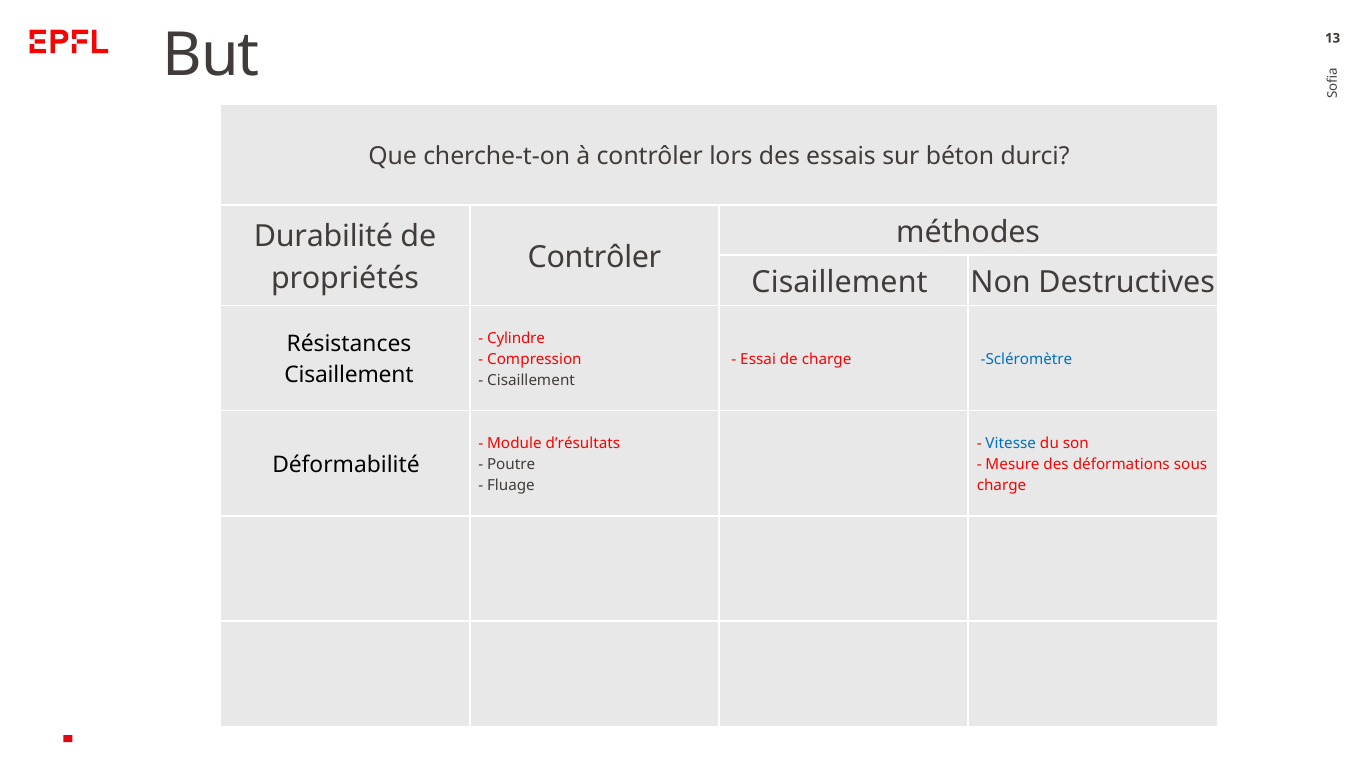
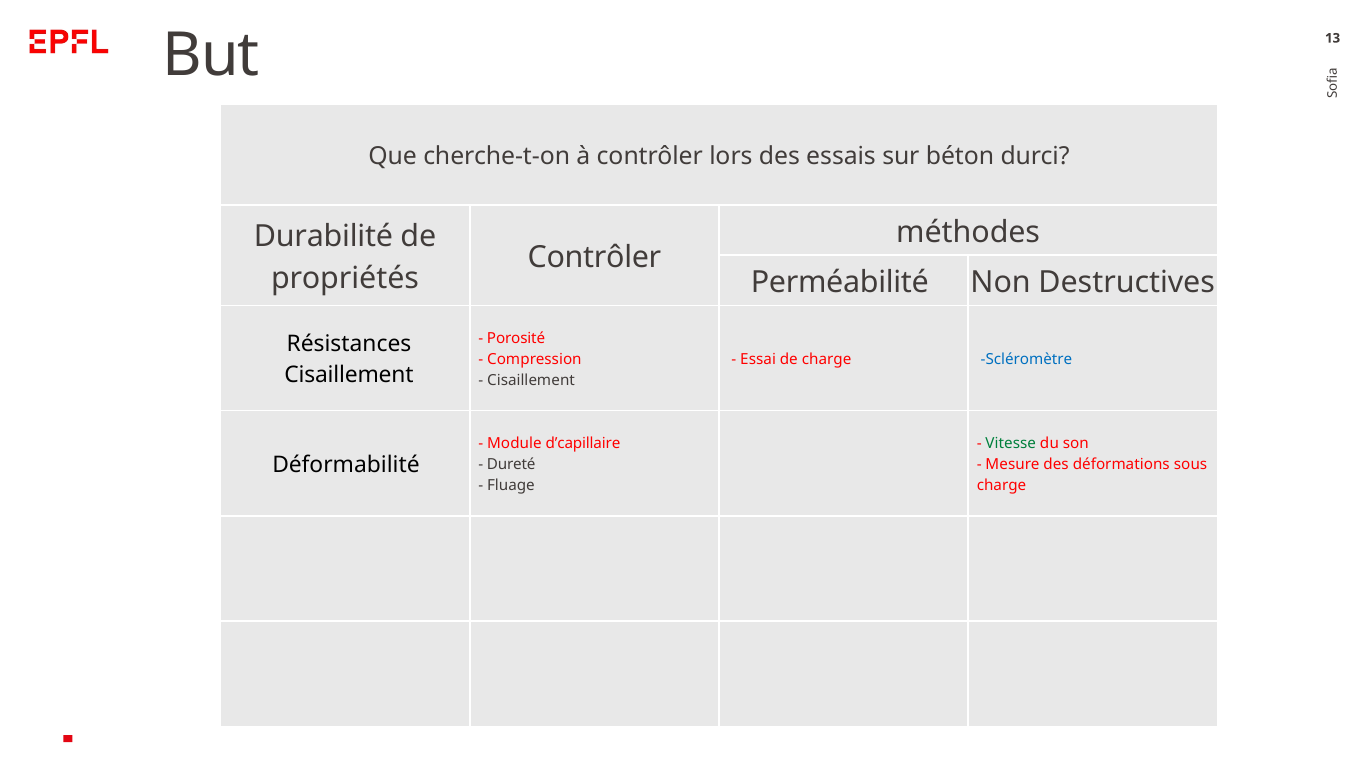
Cisaillement at (840, 283): Cisaillement -> Perméabilité
Cylindre: Cylindre -> Porosité
d’résultats: d’résultats -> d’capillaire
Vitesse colour: blue -> green
Poutre: Poutre -> Dureté
